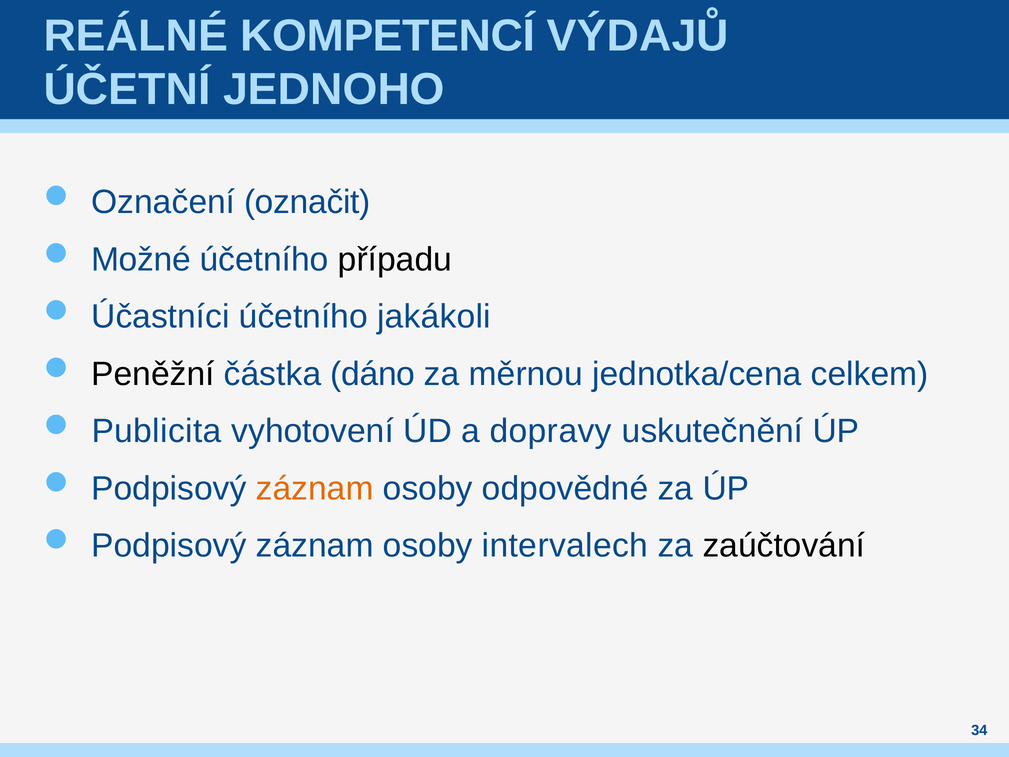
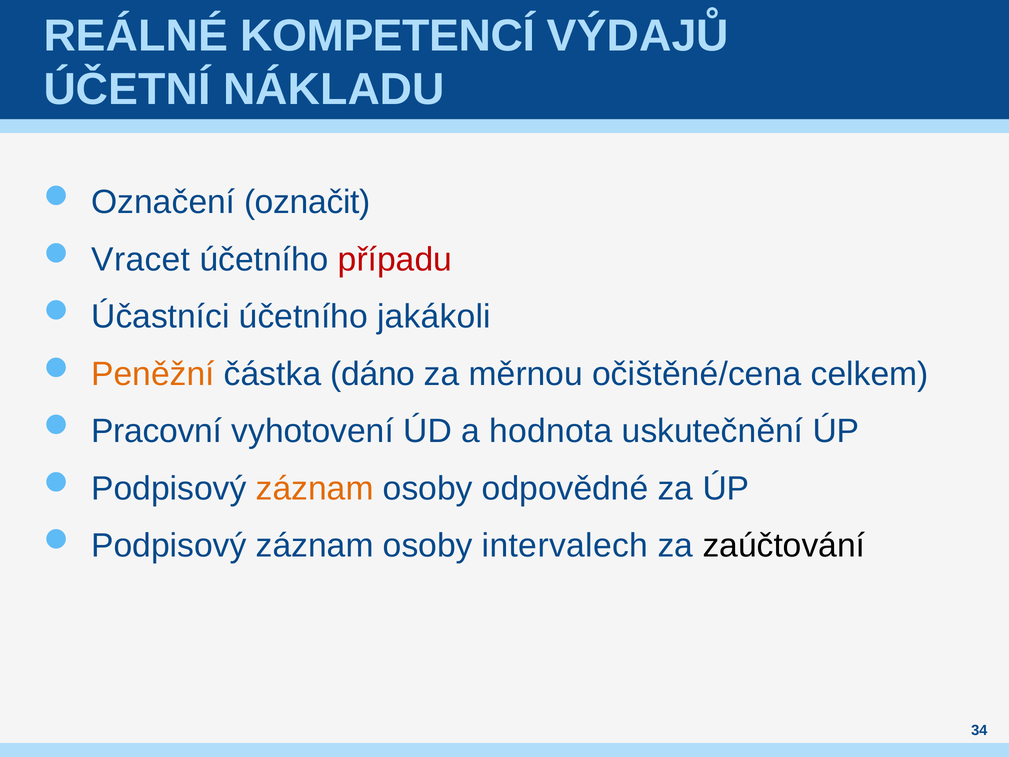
JEDNOHO: JEDNOHO -> NÁKLADU
Možné: Možné -> Vracet
případu colour: black -> red
Peněžní colour: black -> orange
jednotka/cena: jednotka/cena -> očištěné/cena
Publicita: Publicita -> Pracovní
dopravy: dopravy -> hodnota
